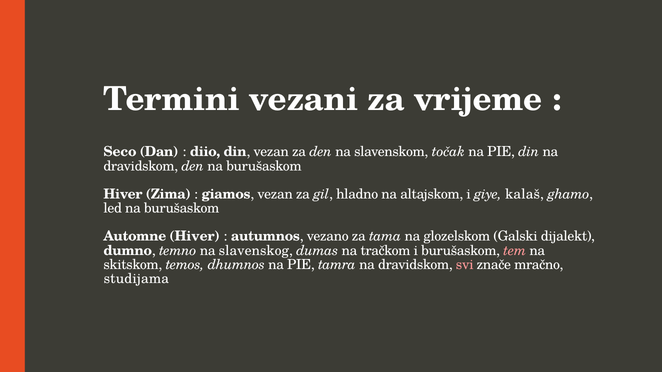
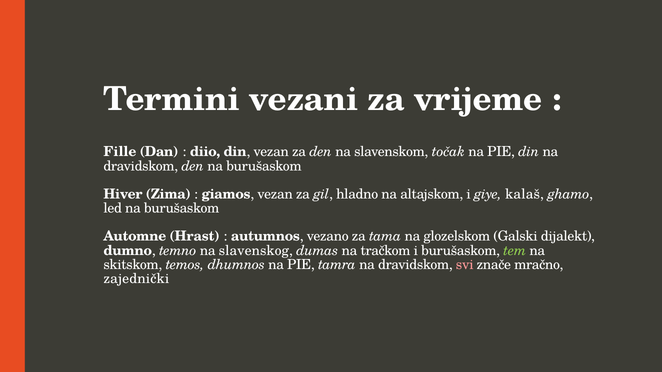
Seco: Seco -> Fille
Automne Hiver: Hiver -> Hrast
tem colour: pink -> light green
studijama: studijama -> zajednički
